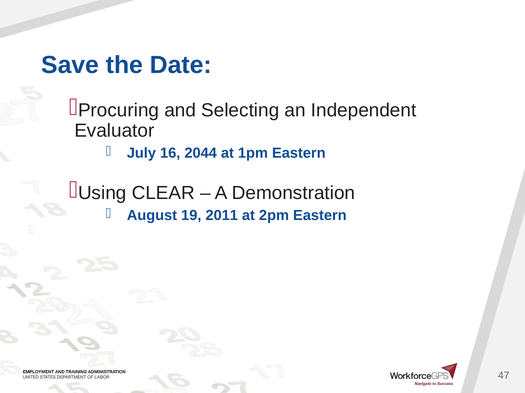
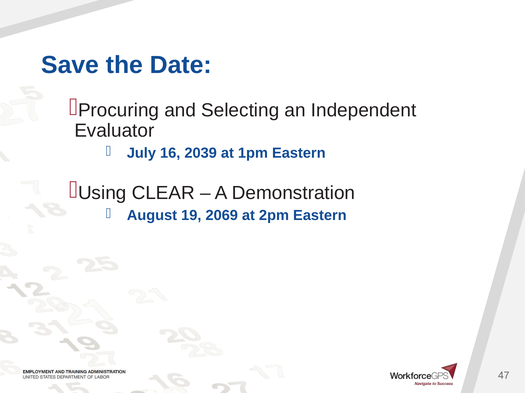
2044: 2044 -> 2039
2011: 2011 -> 2069
